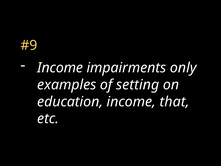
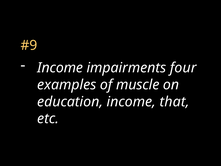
only: only -> four
setting: setting -> muscle
